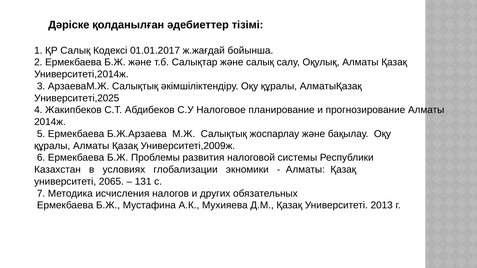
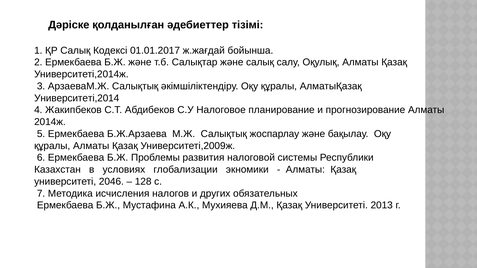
Университеті,2025: Университеті,2025 -> Университеті,2014
2065: 2065 -> 2046
131: 131 -> 128
